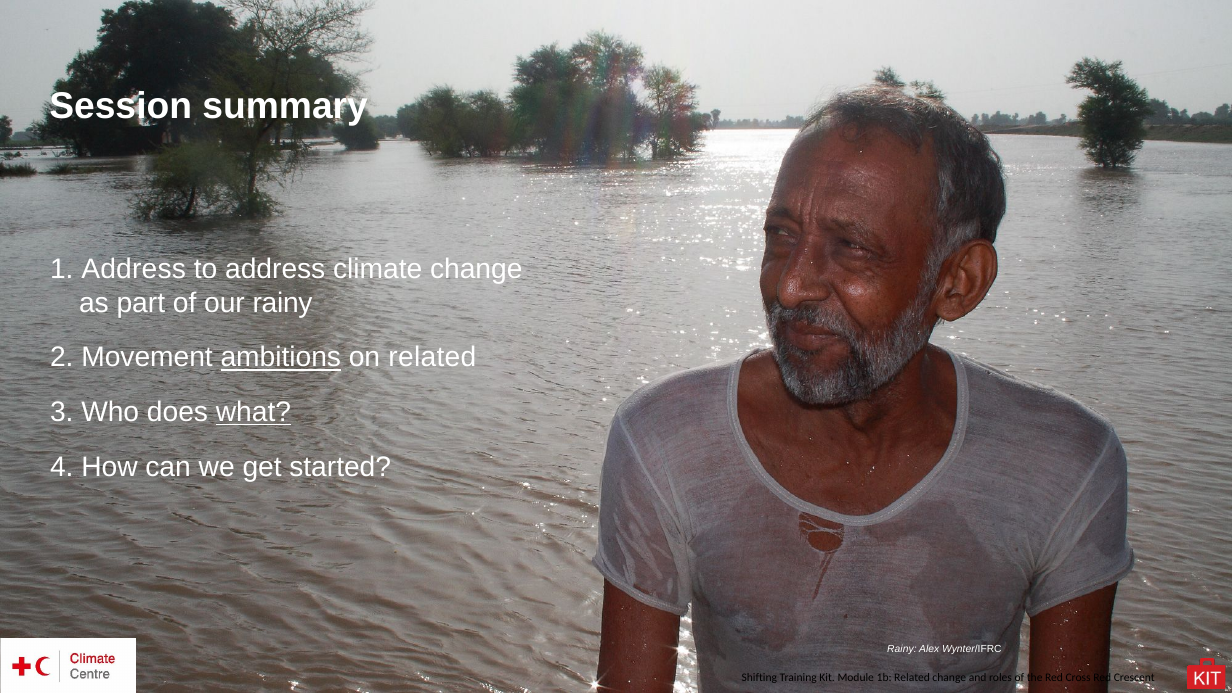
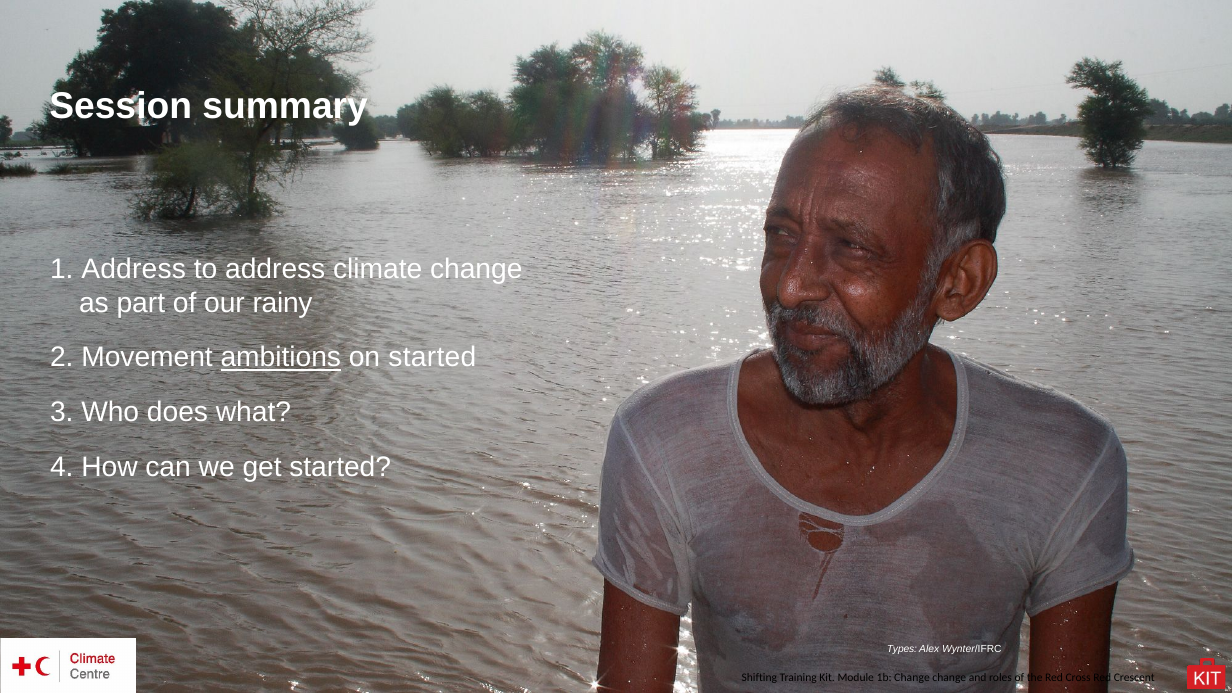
on related: related -> started
what underline: present -> none
Rainy at (902, 649): Rainy -> Types
Related at (912, 677): Related -> Change
